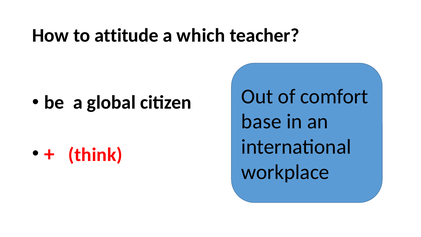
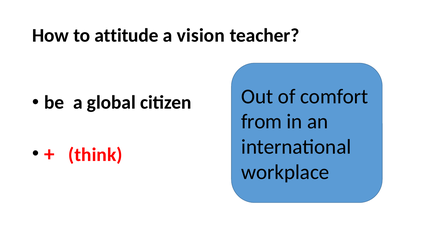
which: which -> vision
base: base -> from
